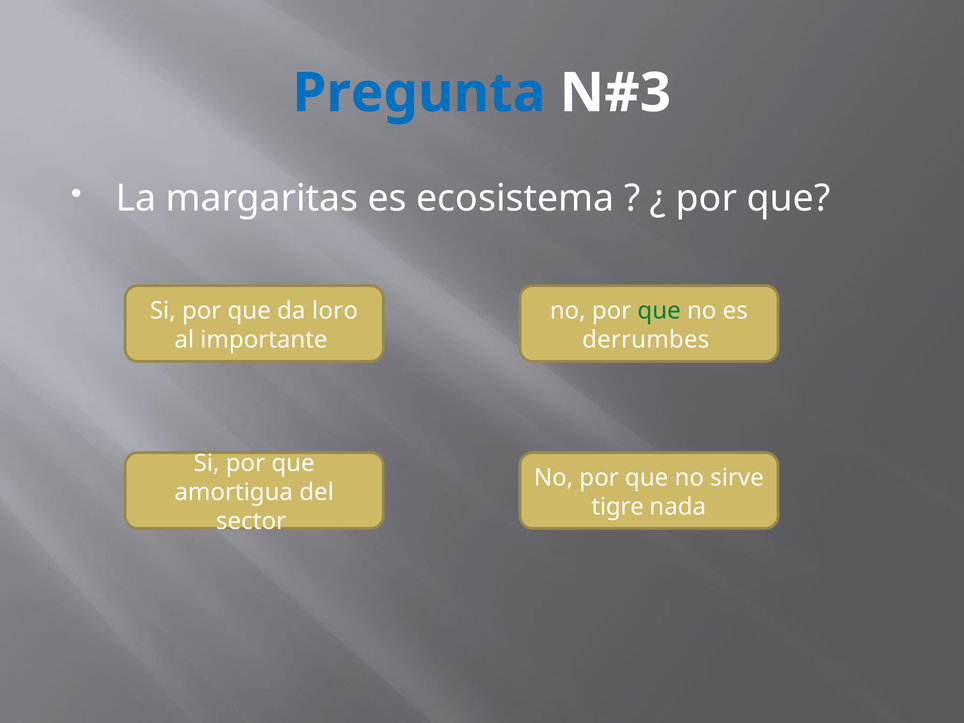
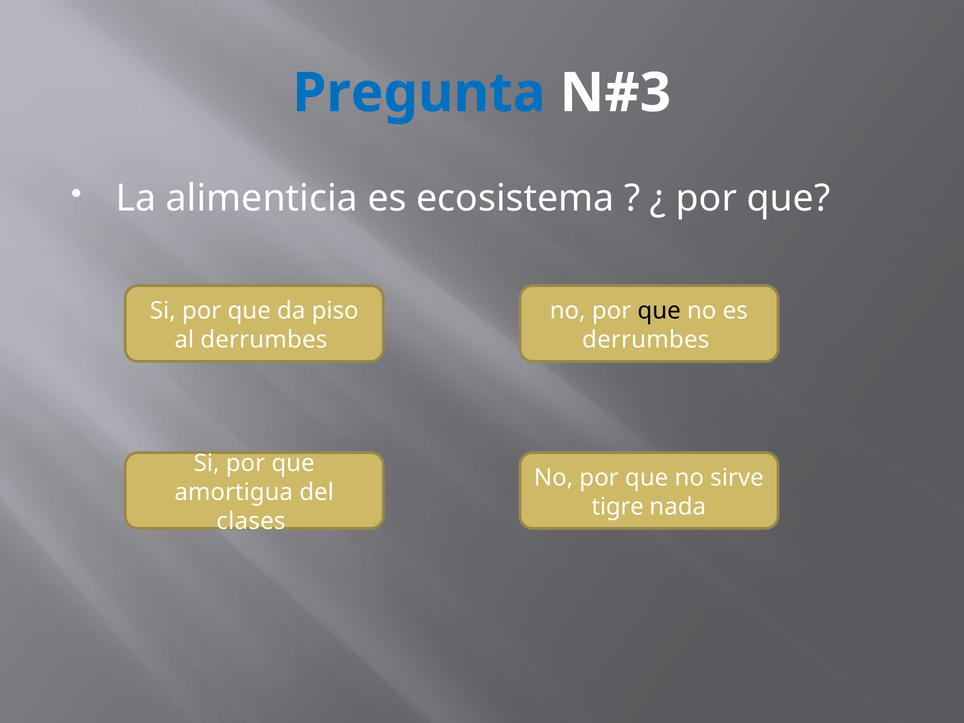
margaritas: margaritas -> alimenticia
loro: loro -> piso
que at (659, 311) colour: green -> black
al importante: importante -> derrumbes
sector: sector -> clases
